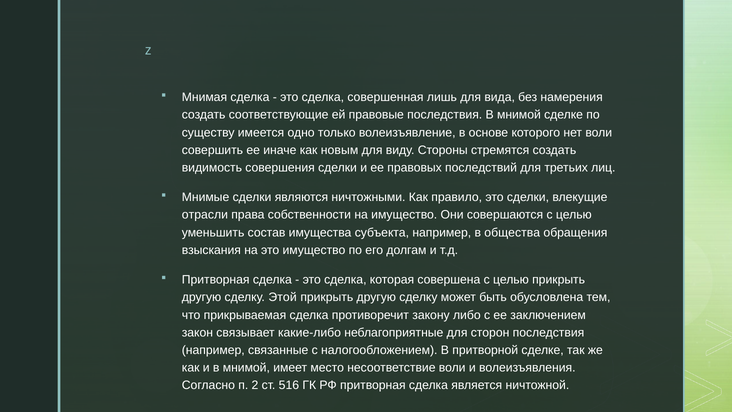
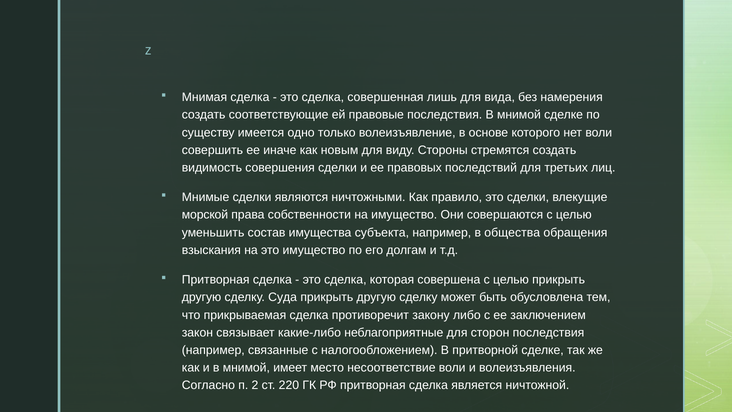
отрасли: отрасли -> морской
Этой: Этой -> Суда
516: 516 -> 220
